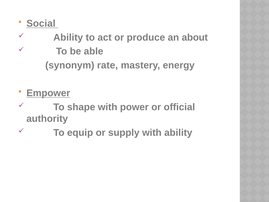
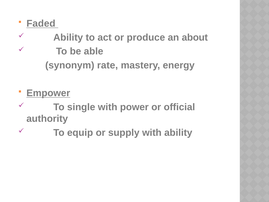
Social: Social -> Faded
shape: shape -> single
